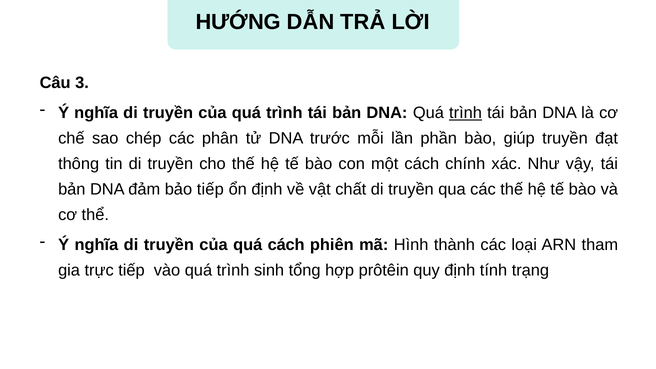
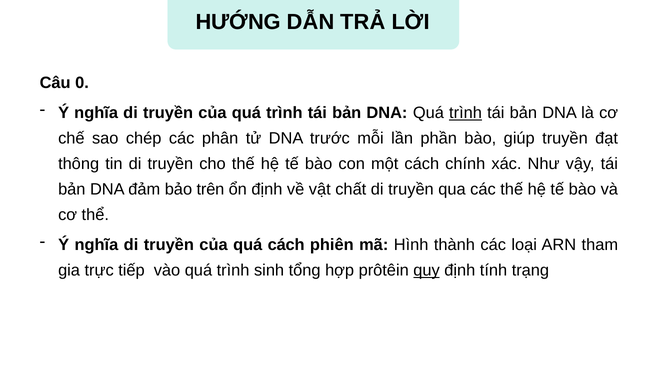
3: 3 -> 0
bảo tiếp: tiếp -> trên
quy underline: none -> present
